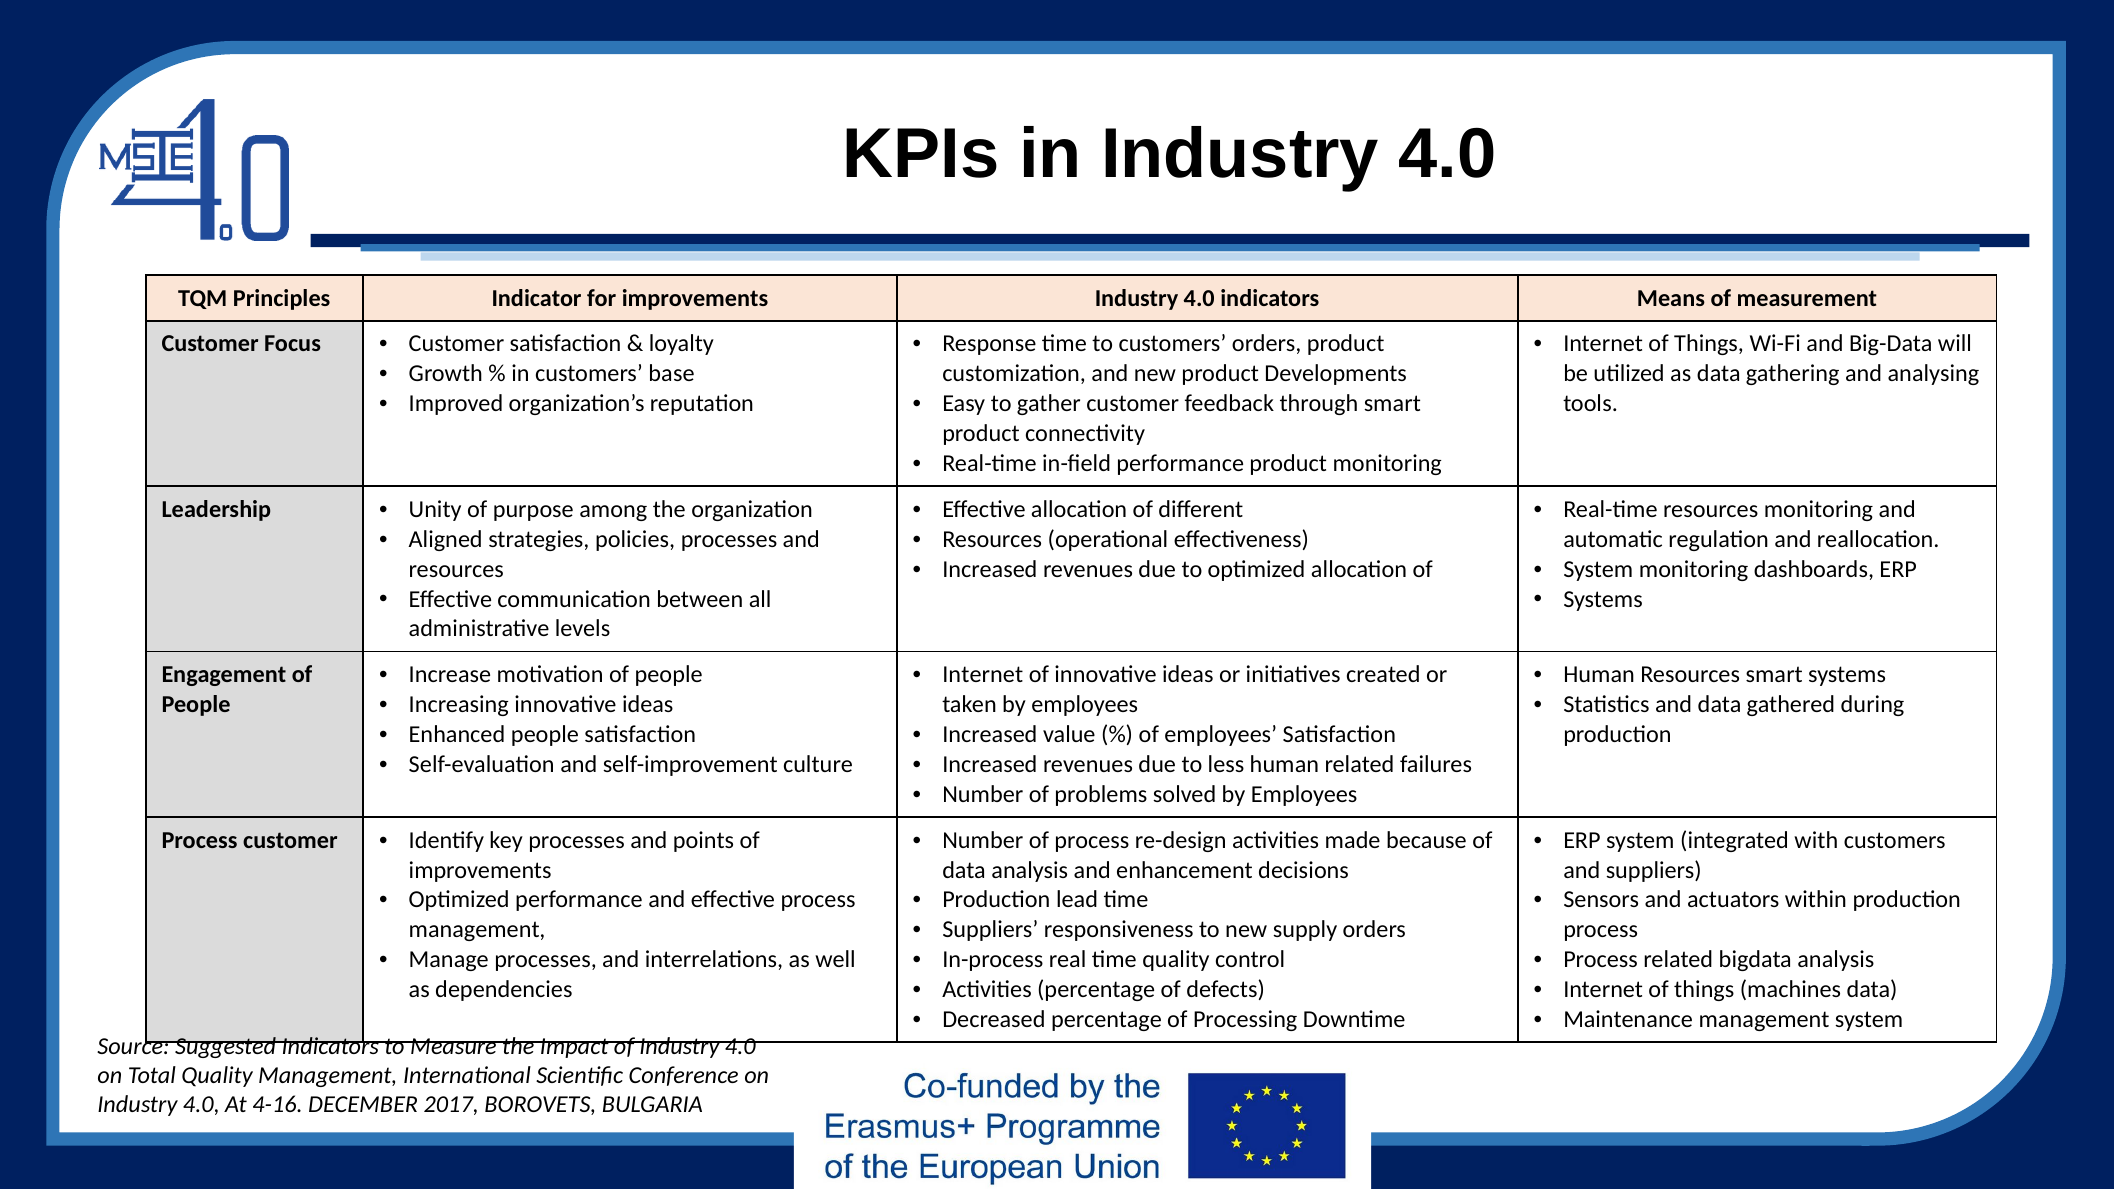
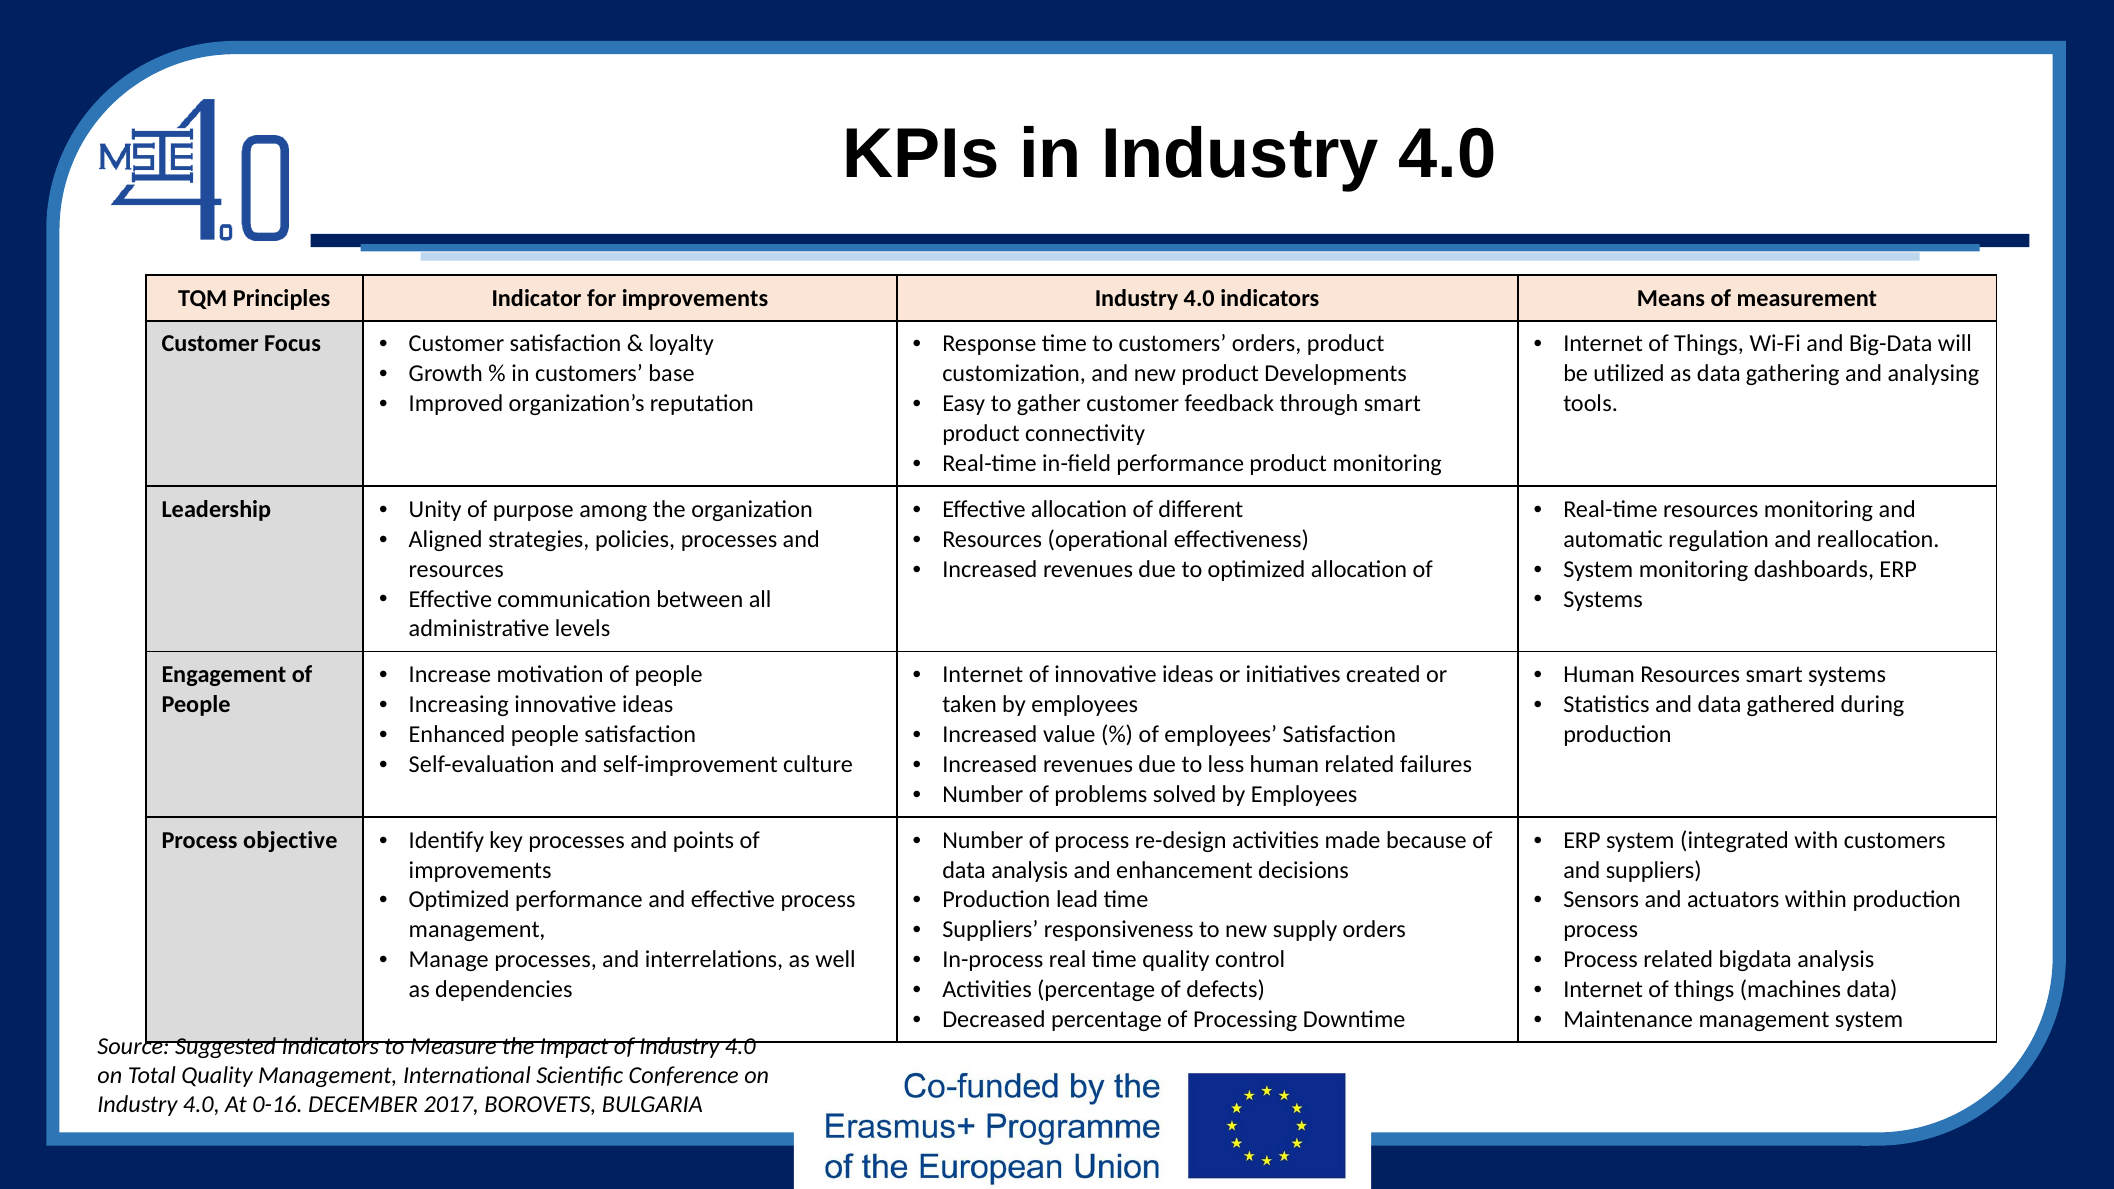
Process customer: customer -> objective
4-16: 4-16 -> 0-16
